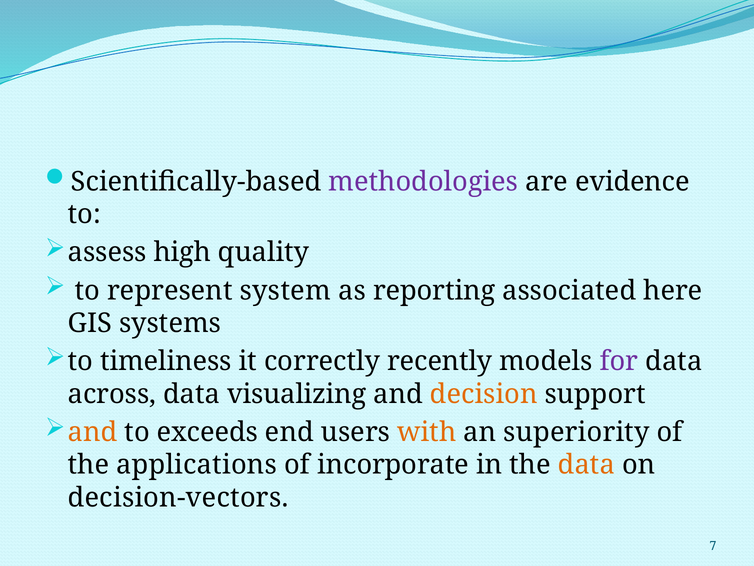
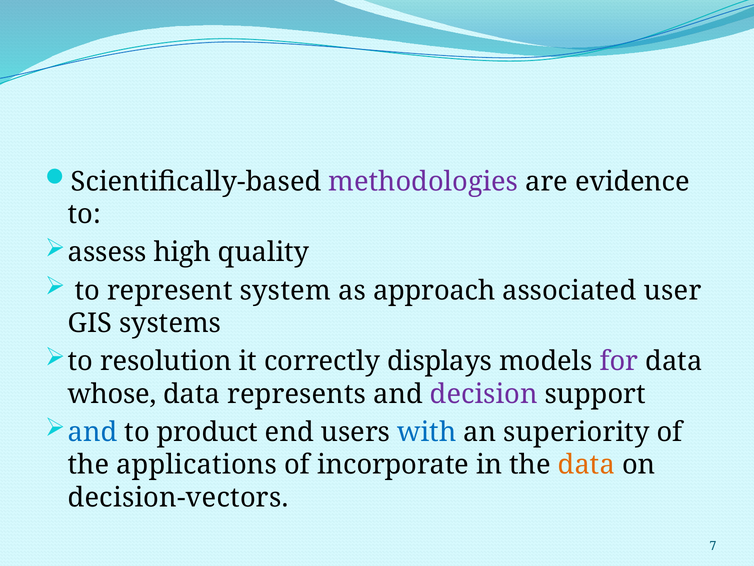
reporting: reporting -> approach
here: here -> user
timeliness: timeliness -> resolution
recently: recently -> displays
across: across -> whose
visualizing: visualizing -> represents
decision colour: orange -> purple
and at (93, 432) colour: orange -> blue
exceeds: exceeds -> product
with colour: orange -> blue
